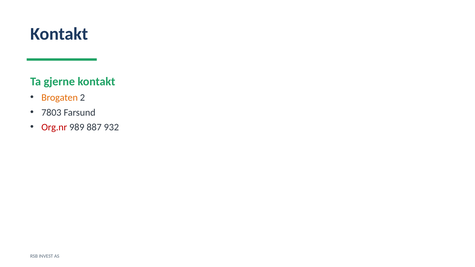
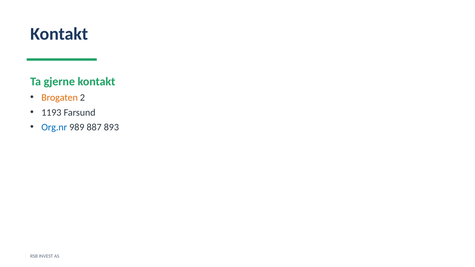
7803: 7803 -> 1193
Org.nr colour: red -> blue
932: 932 -> 893
